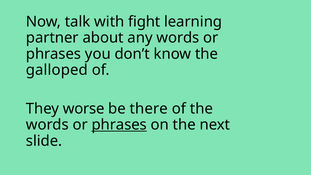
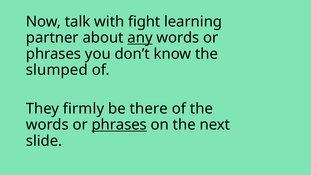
any underline: none -> present
galloped: galloped -> slumped
worse: worse -> firmly
